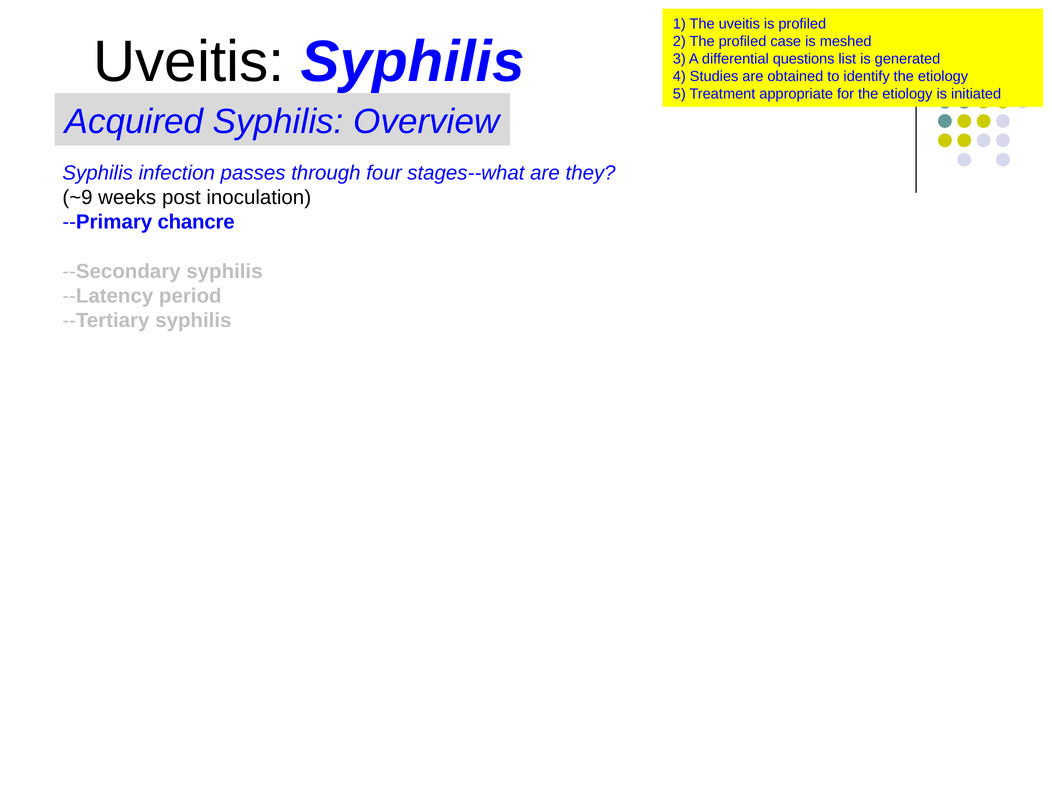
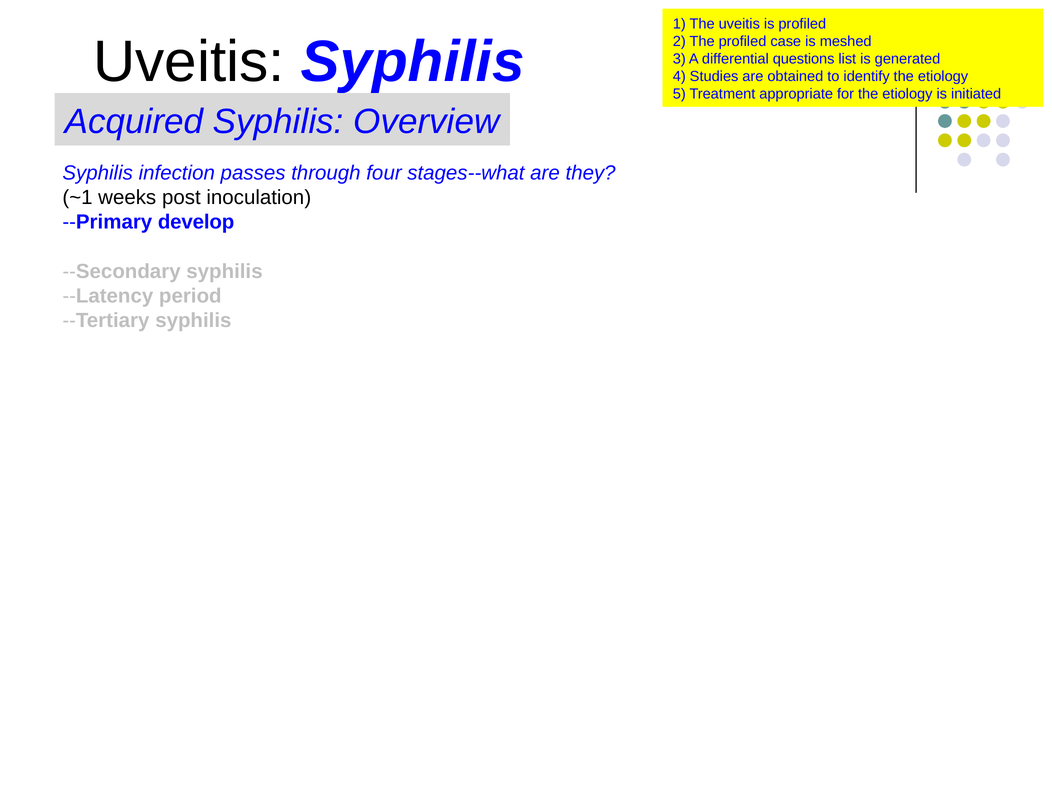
~9: ~9 -> ~1
--Primary chancre: chancre -> develop
